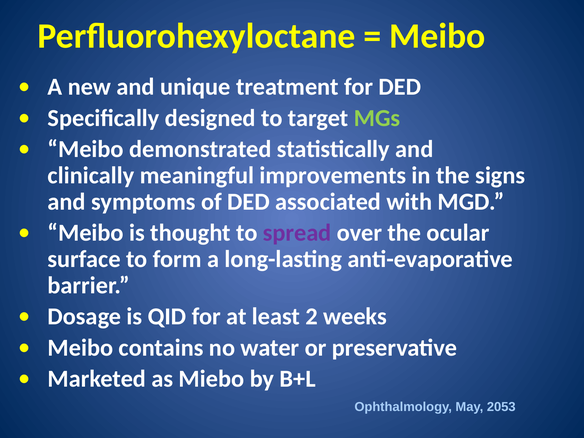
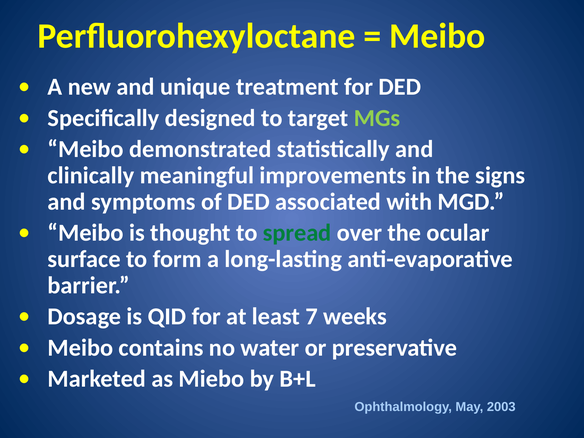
spread colour: purple -> green
2: 2 -> 7
2053: 2053 -> 2003
